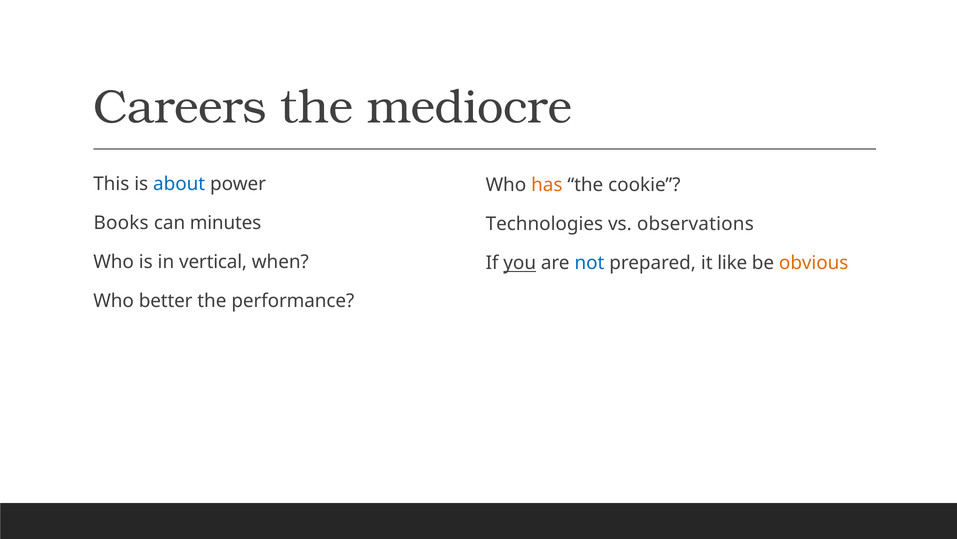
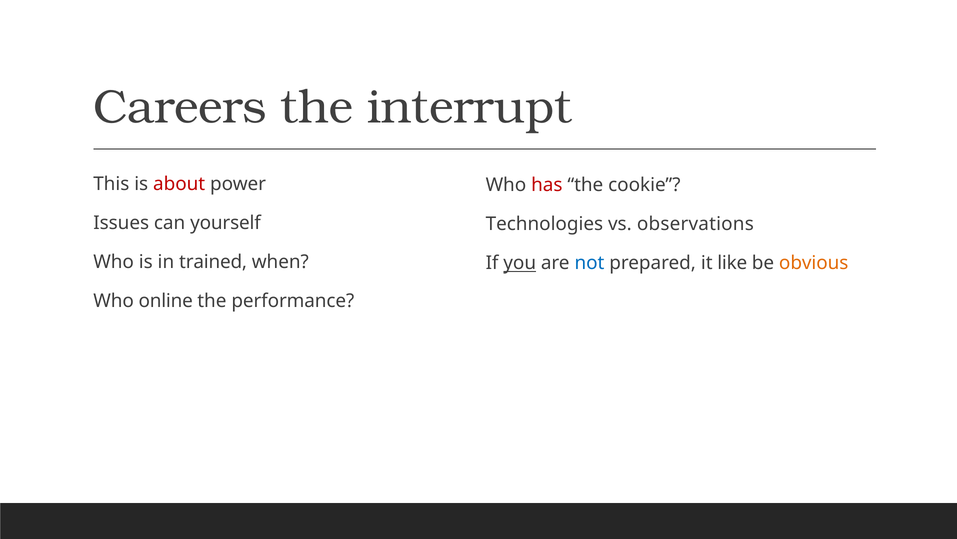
mediocre: mediocre -> interrupt
about colour: blue -> red
has colour: orange -> red
Books: Books -> Issues
minutes: minutes -> yourself
vertical: vertical -> trained
better: better -> online
